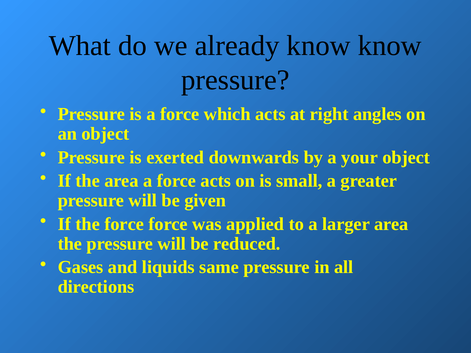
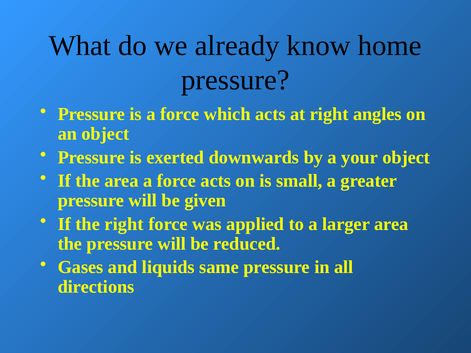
know know: know -> home
the force: force -> right
